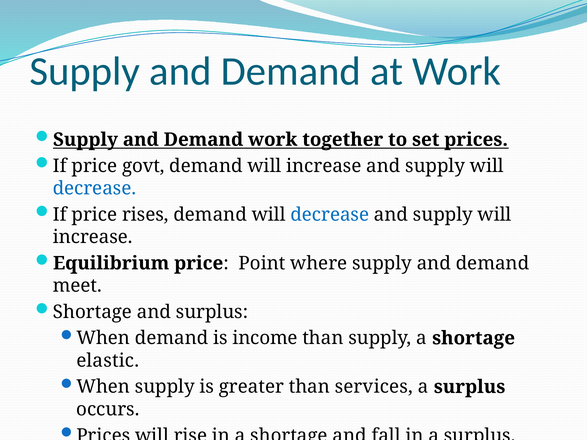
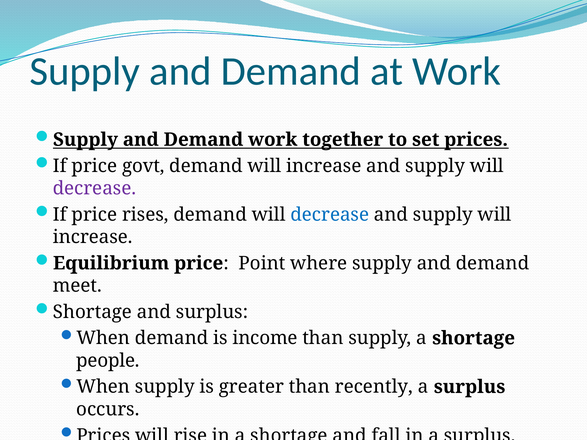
decrease at (94, 188) colour: blue -> purple
elastic: elastic -> people
services: services -> recently
